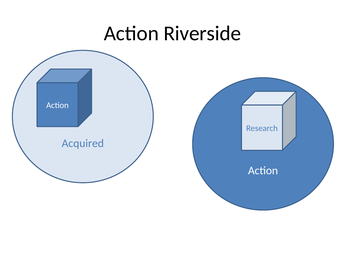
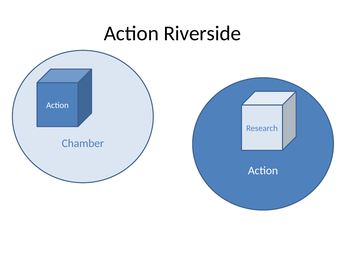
Acquired: Acquired -> Chamber
